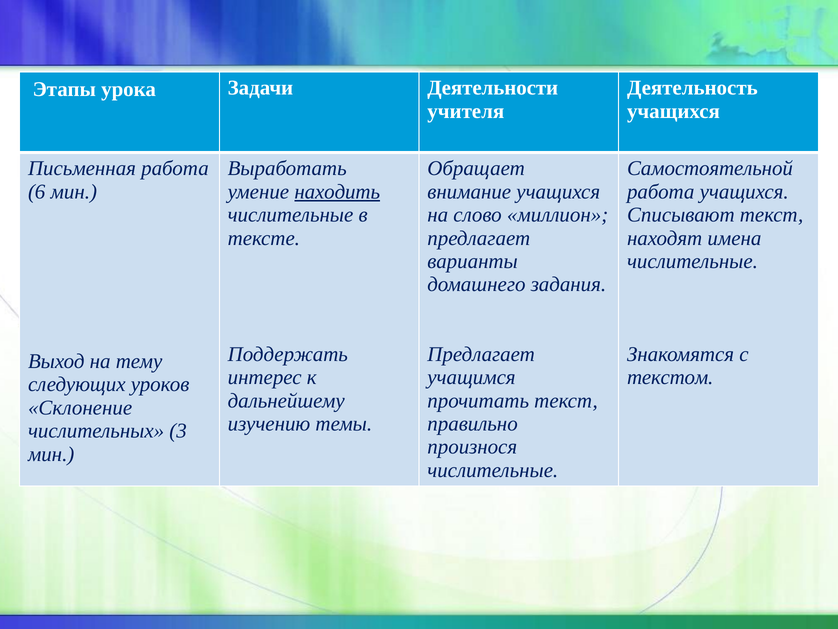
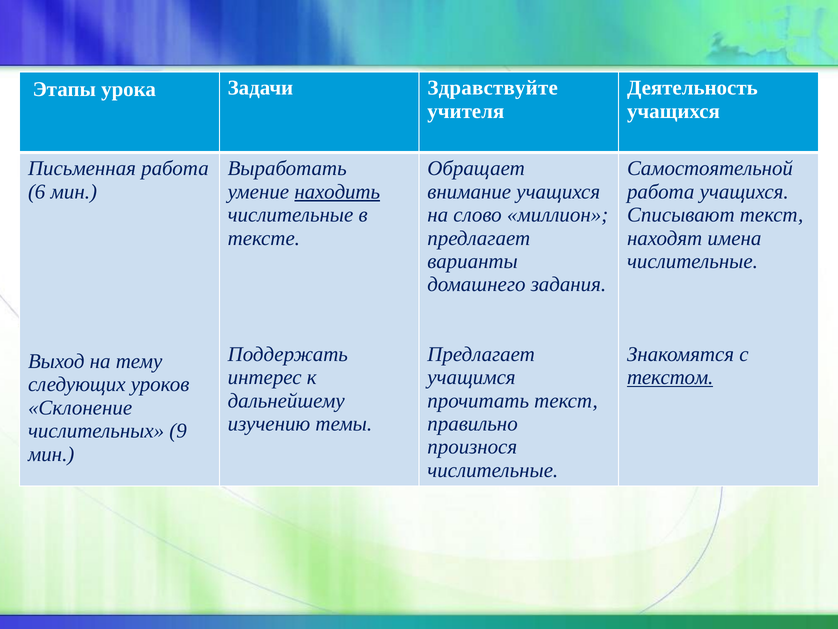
Деятельности: Деятельности -> Здравствуйте
текстом underline: none -> present
3: 3 -> 9
